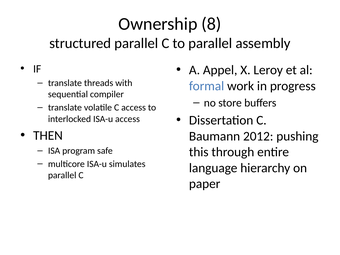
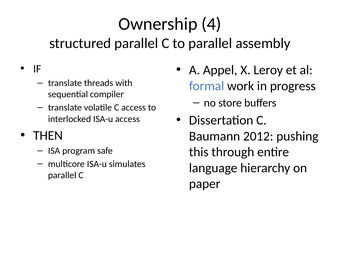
8: 8 -> 4
